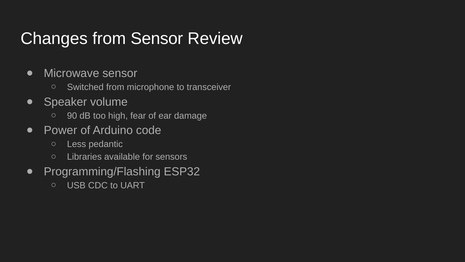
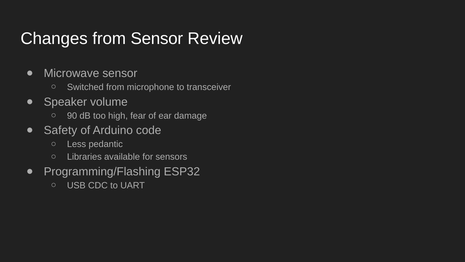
Power: Power -> Safety
